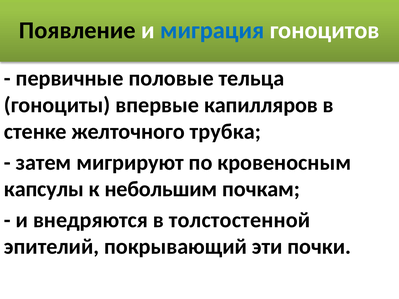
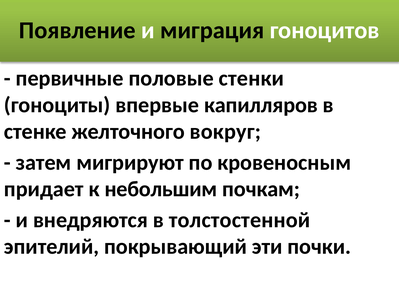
миграция colour: blue -> black
тельца: тельца -> стенки
трубка: трубка -> вокруг
капсулы: капсулы -> придает
